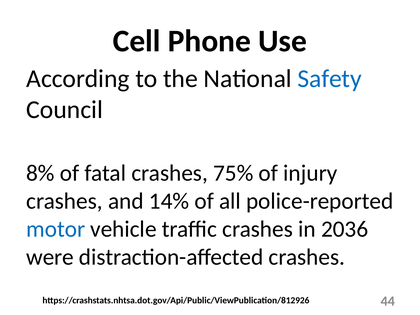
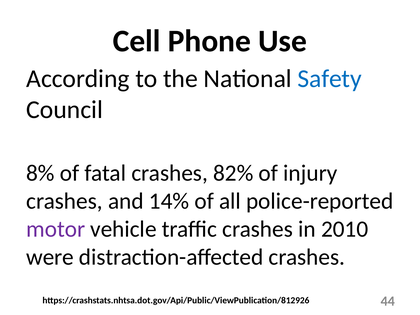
75%: 75% -> 82%
motor colour: blue -> purple
2036: 2036 -> 2010
